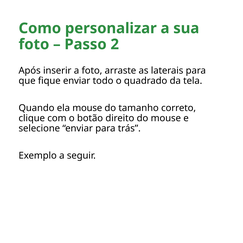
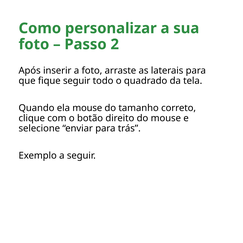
fique enviar: enviar -> seguir
